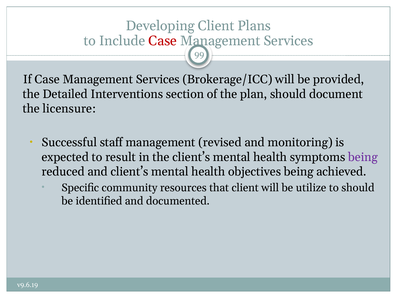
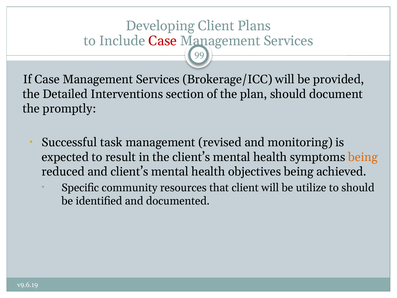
licensure: licensure -> promptly
staff: staff -> task
being at (363, 157) colour: purple -> orange
